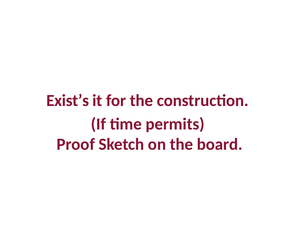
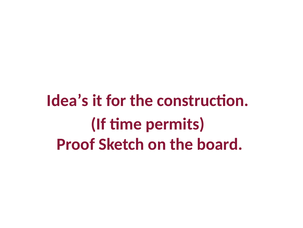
Exist’s: Exist’s -> Idea’s
